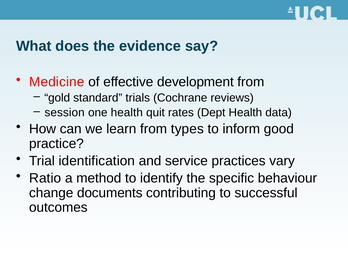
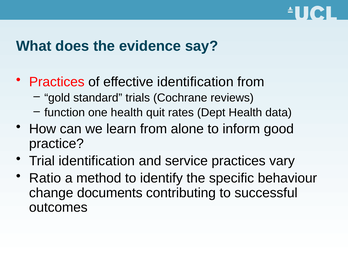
Medicine at (57, 82): Medicine -> Practices
effective development: development -> identification
session: session -> function
types: types -> alone
